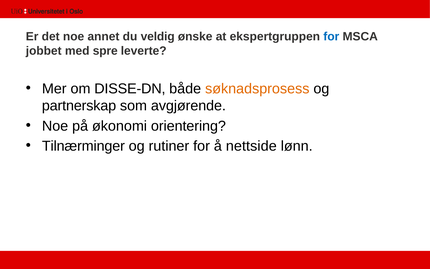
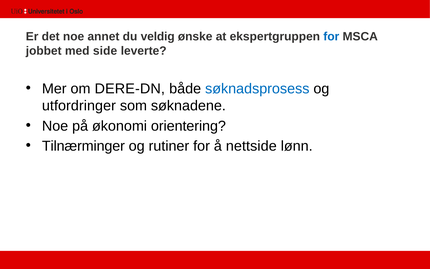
spre: spre -> side
DISSE-DN: DISSE-DN -> DERE-DN
søknadsprosess colour: orange -> blue
partnerskap: partnerskap -> utfordringer
avgjørende: avgjørende -> søknadene
